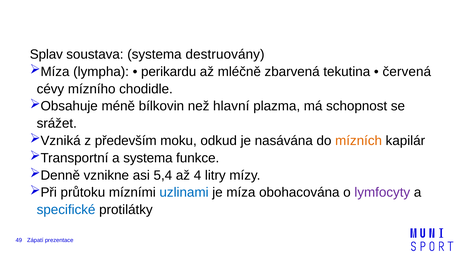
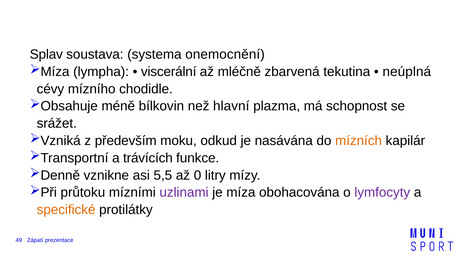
destruovány: destruovány -> onemocnění
perikardu: perikardu -> viscerální
červená: červená -> neúplná
a systema: systema -> trávících
5,4: 5,4 -> 5,5
4: 4 -> 0
uzlinami colour: blue -> purple
specifické colour: blue -> orange
